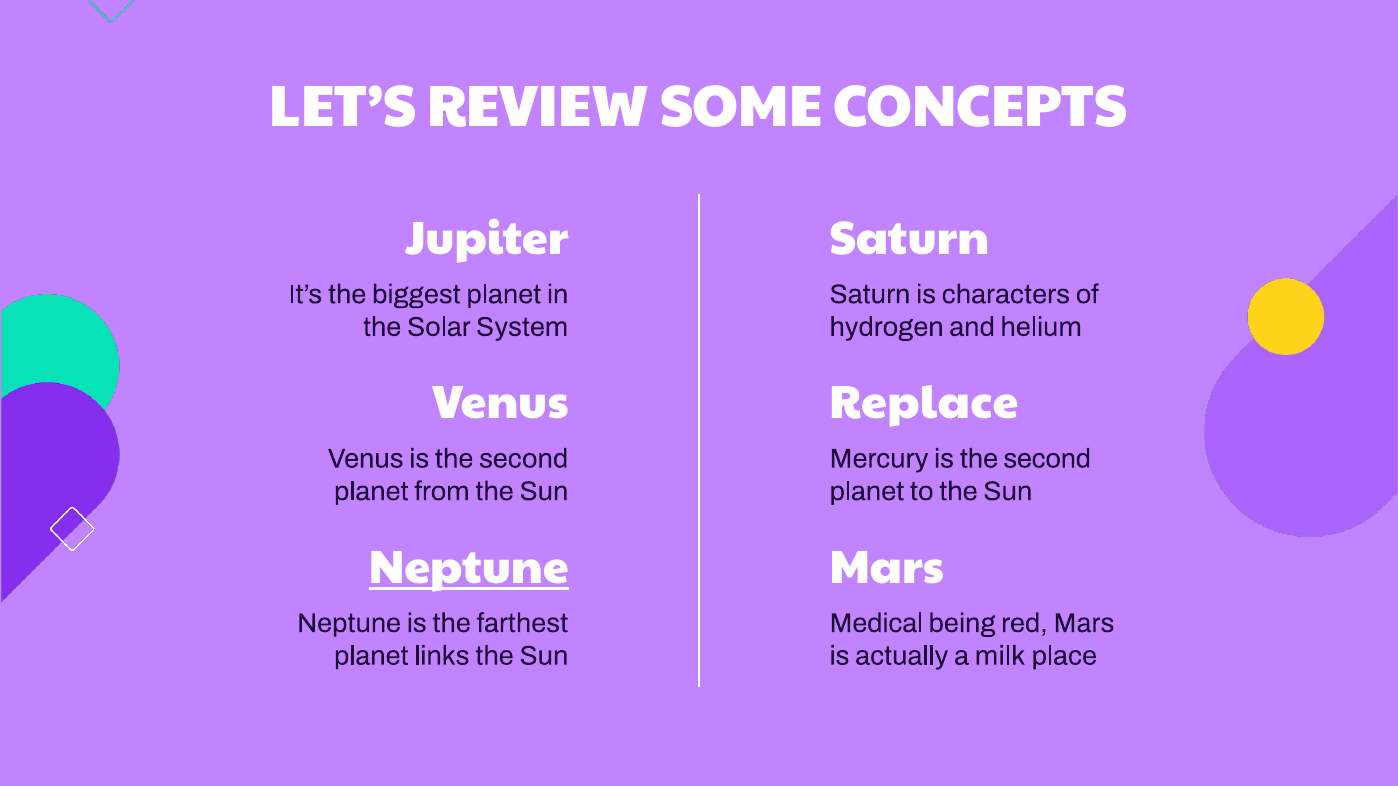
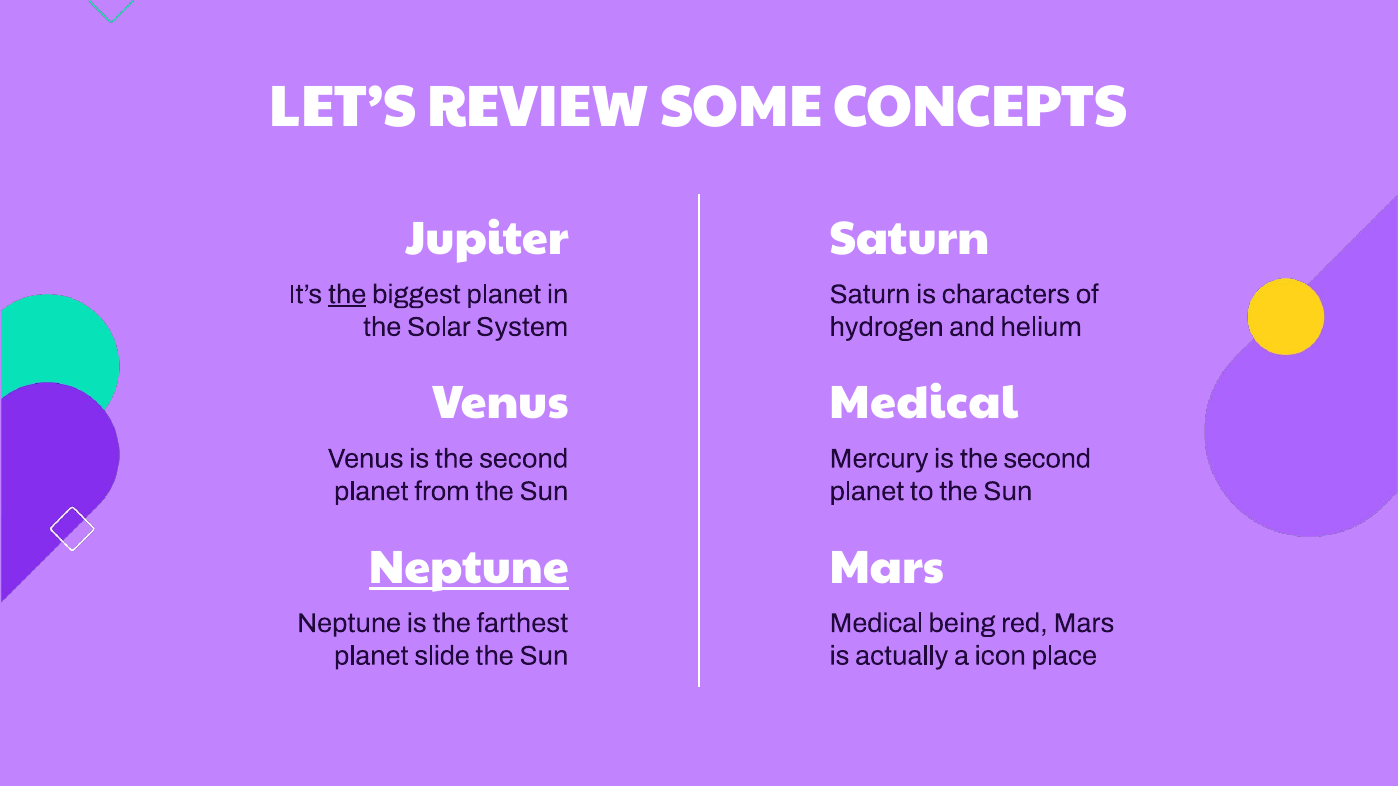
the at (347, 294) underline: none -> present
Replace at (924, 404): Replace -> Medical
links: links -> slide
milk: milk -> icon
